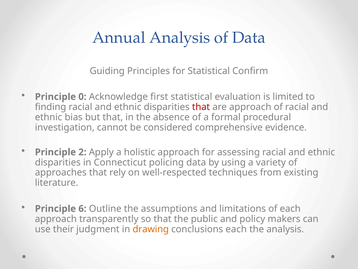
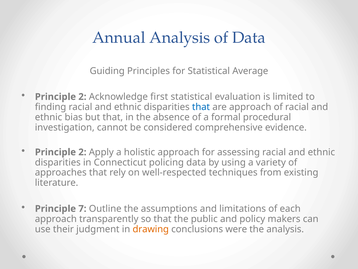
Confirm: Confirm -> Average
0 at (82, 97): 0 -> 2
that at (201, 107) colour: red -> blue
6: 6 -> 7
conclusions each: each -> were
